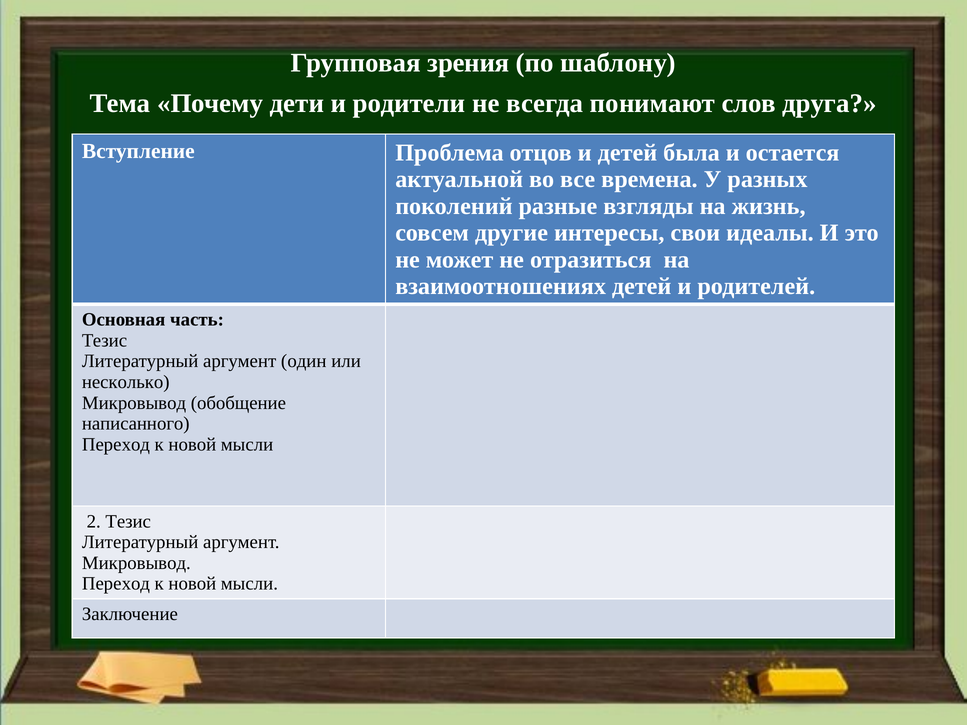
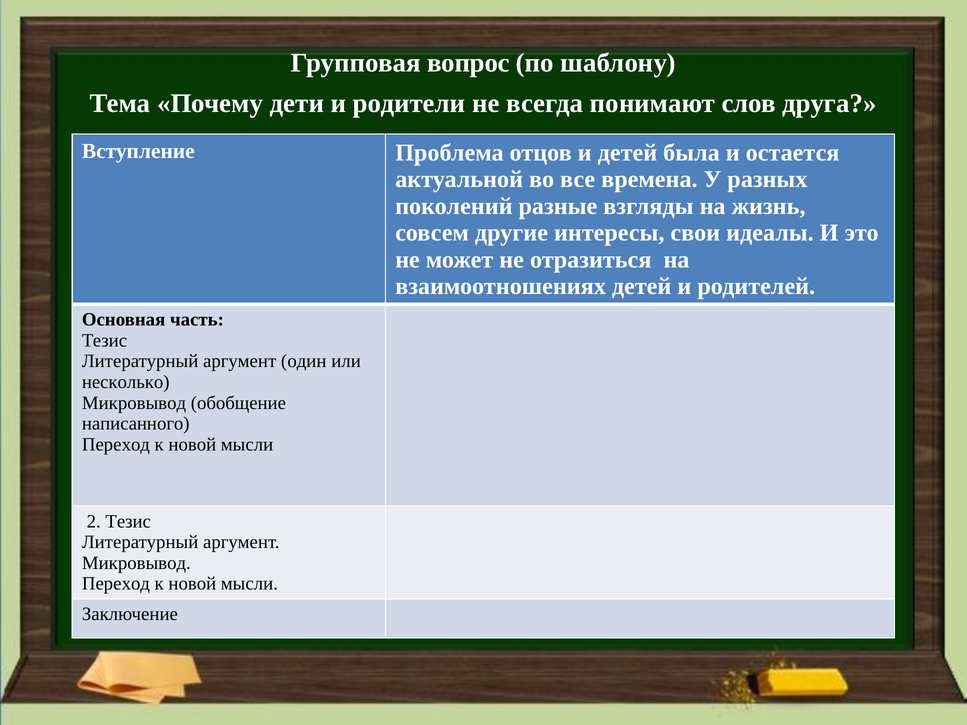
зрения: зрения -> вопрос
